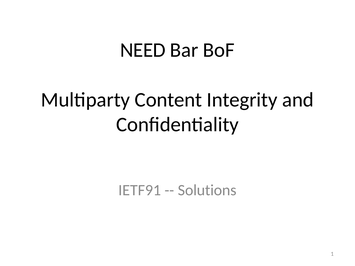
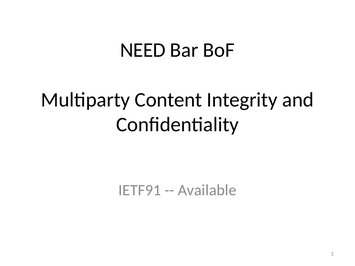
Solutions: Solutions -> Available
